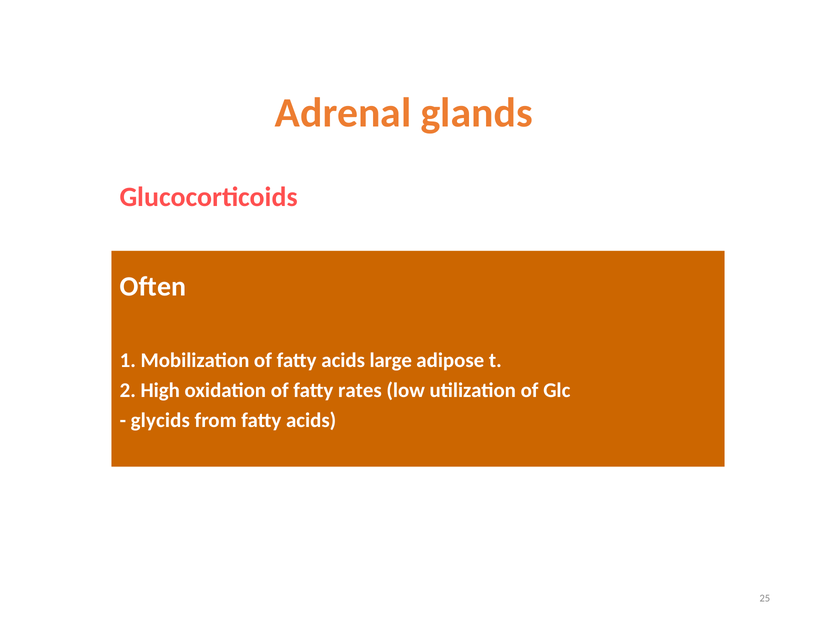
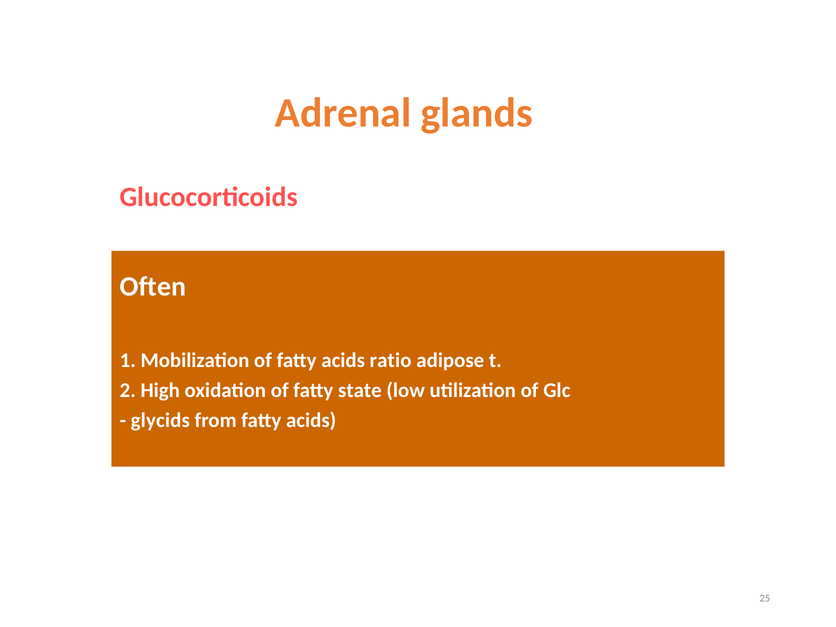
large: large -> ratio
rates: rates -> state
